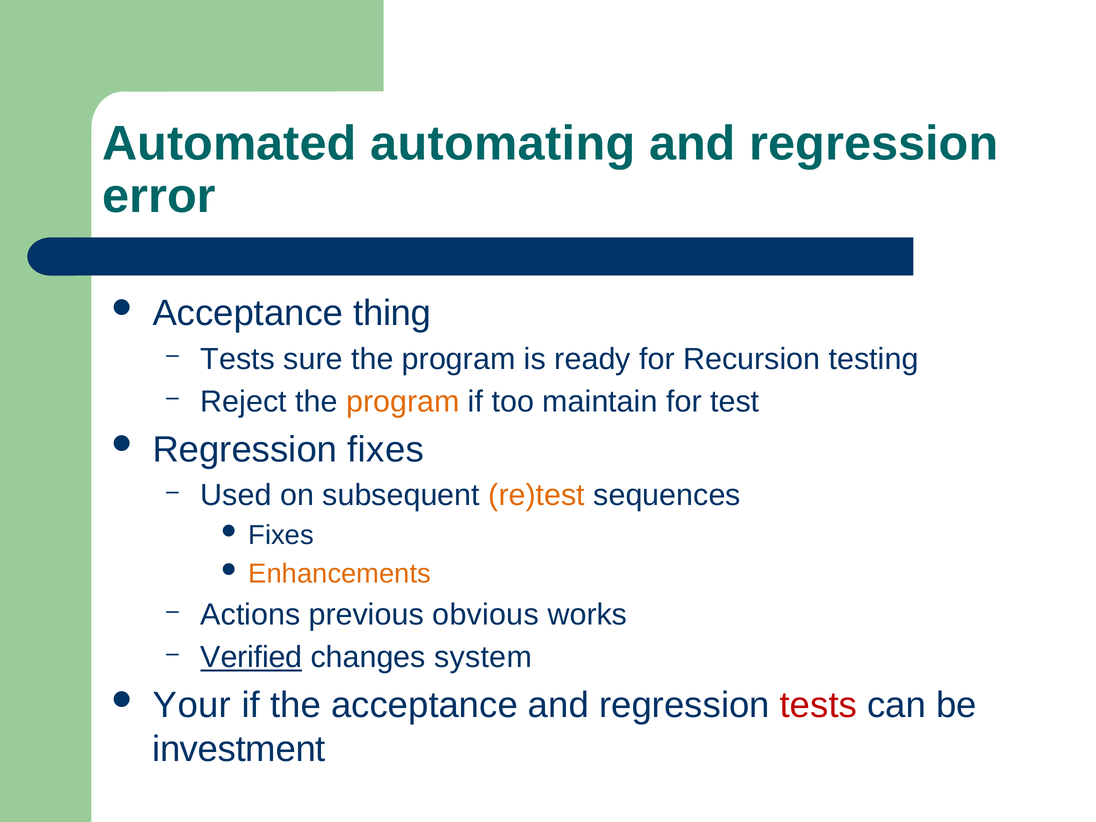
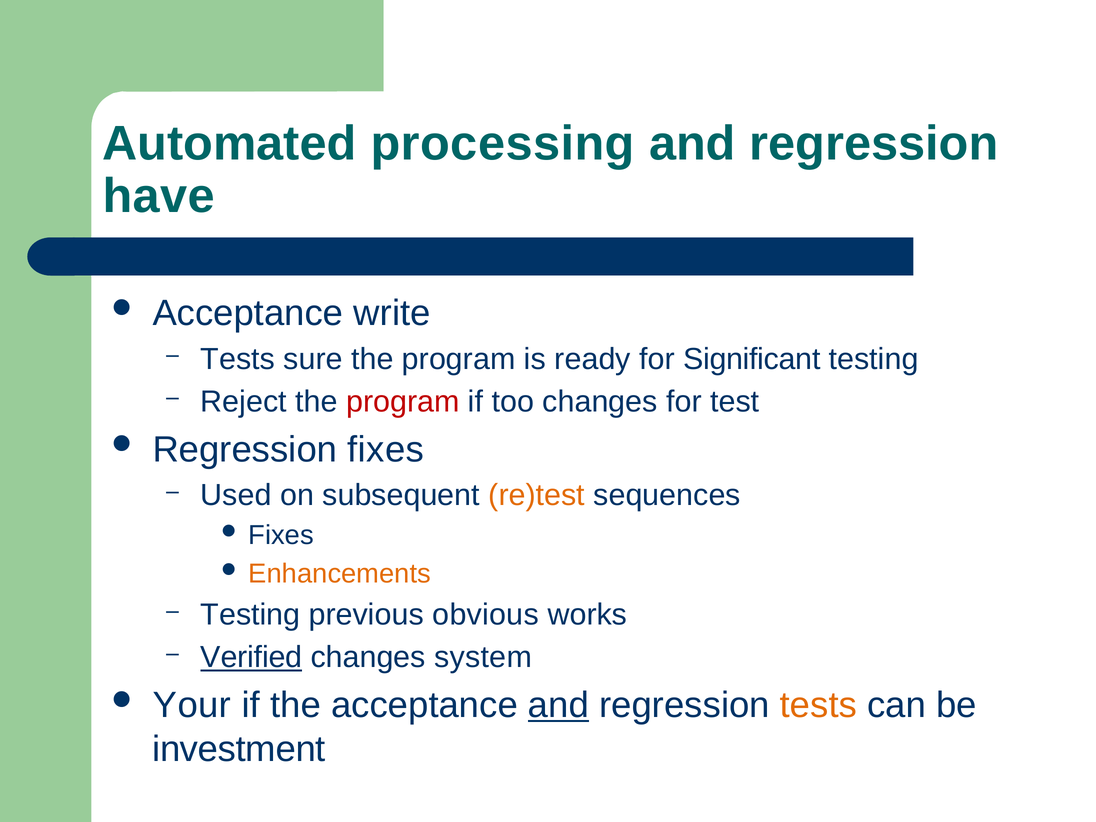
automating: automating -> processing
error: error -> have
thing: thing -> write
Recursion: Recursion -> Significant
program at (403, 402) colour: orange -> red
too maintain: maintain -> changes
Actions at (250, 615): Actions -> Testing
and at (558, 705) underline: none -> present
tests at (818, 705) colour: red -> orange
